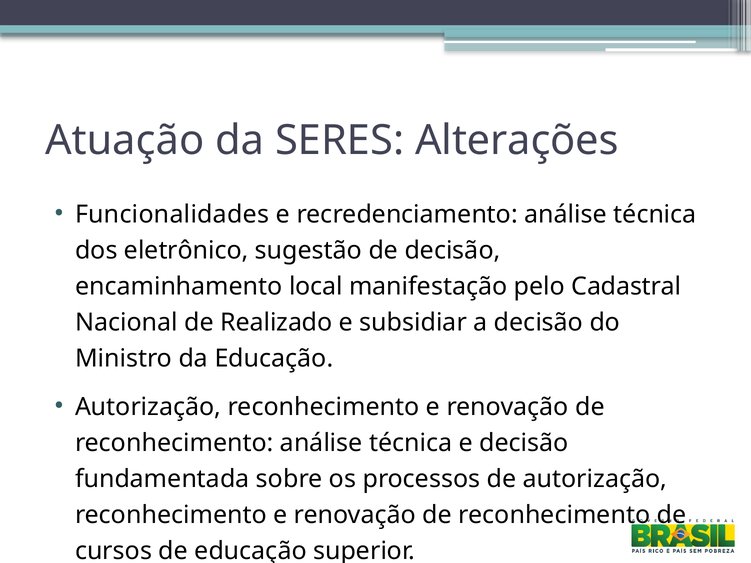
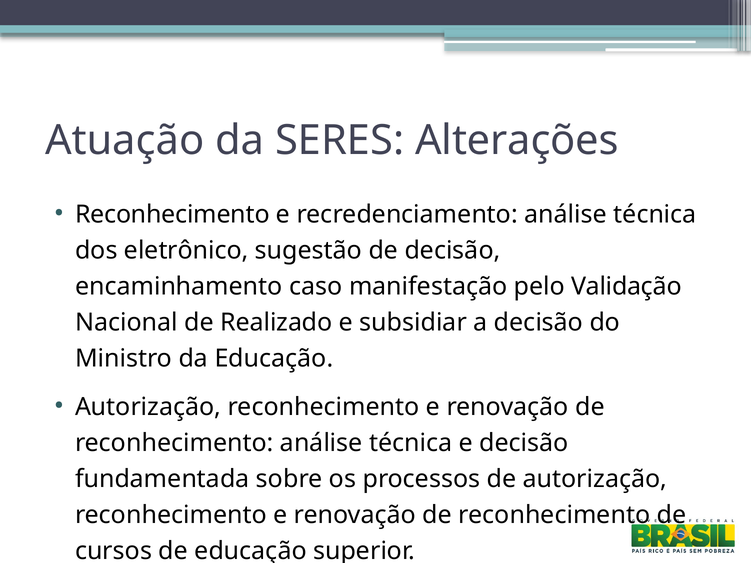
Funcionalidades at (172, 214): Funcionalidades -> Reconhecimento
local: local -> caso
Cadastral: Cadastral -> Validação
